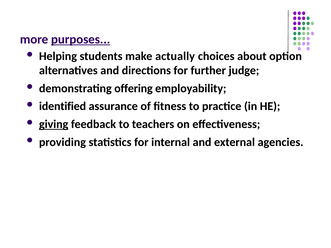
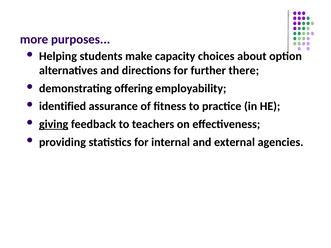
purposes underline: present -> none
actually: actually -> capacity
judge: judge -> there
